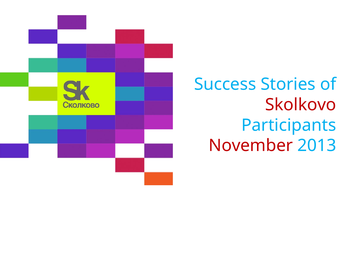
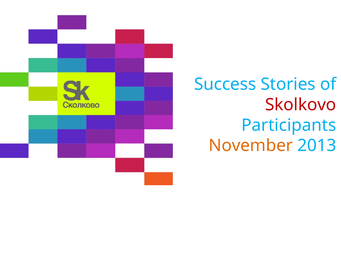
November colour: red -> orange
